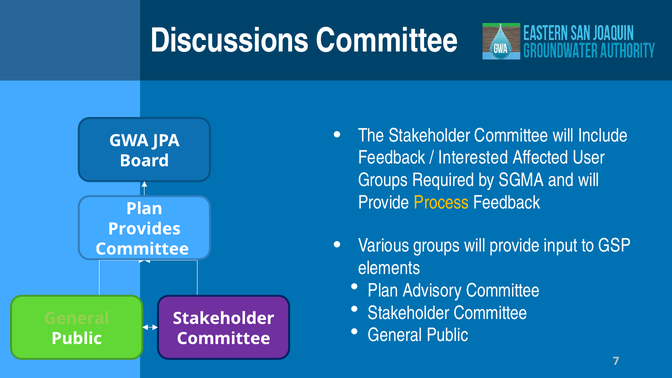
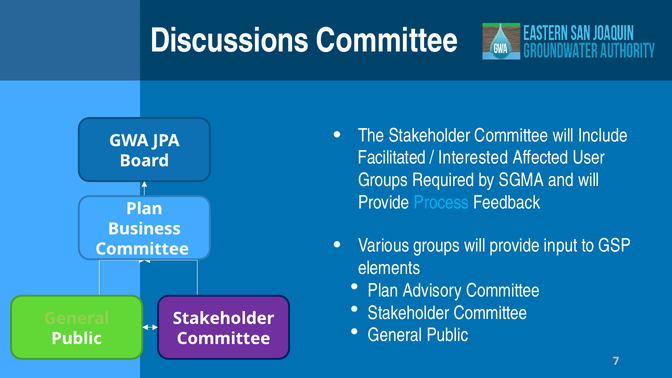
Feedback at (392, 158): Feedback -> Facilitated
Process colour: yellow -> light blue
Provides: Provides -> Business
